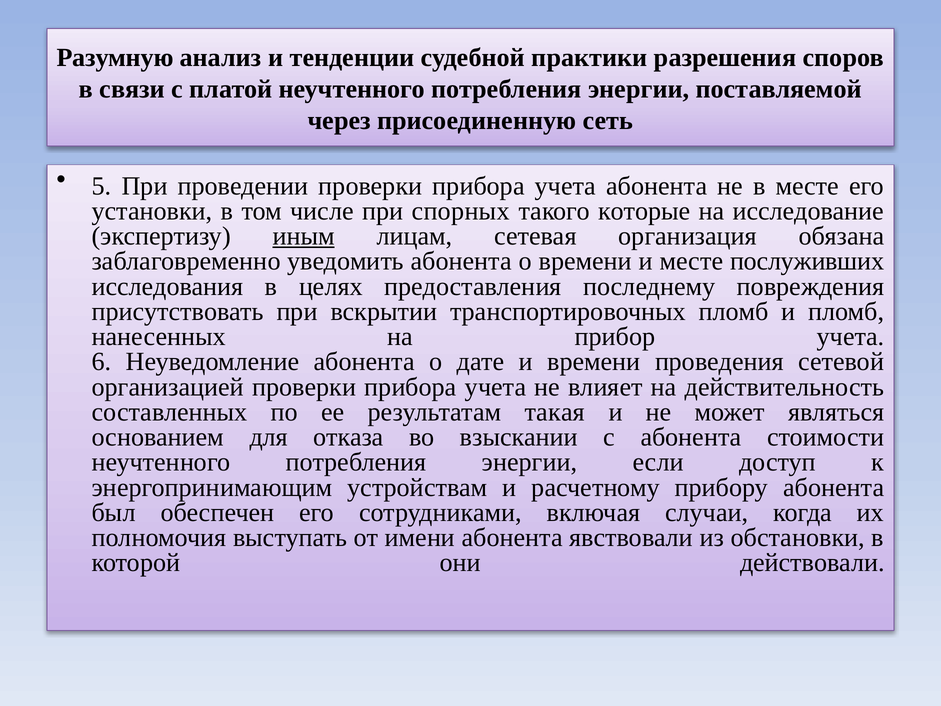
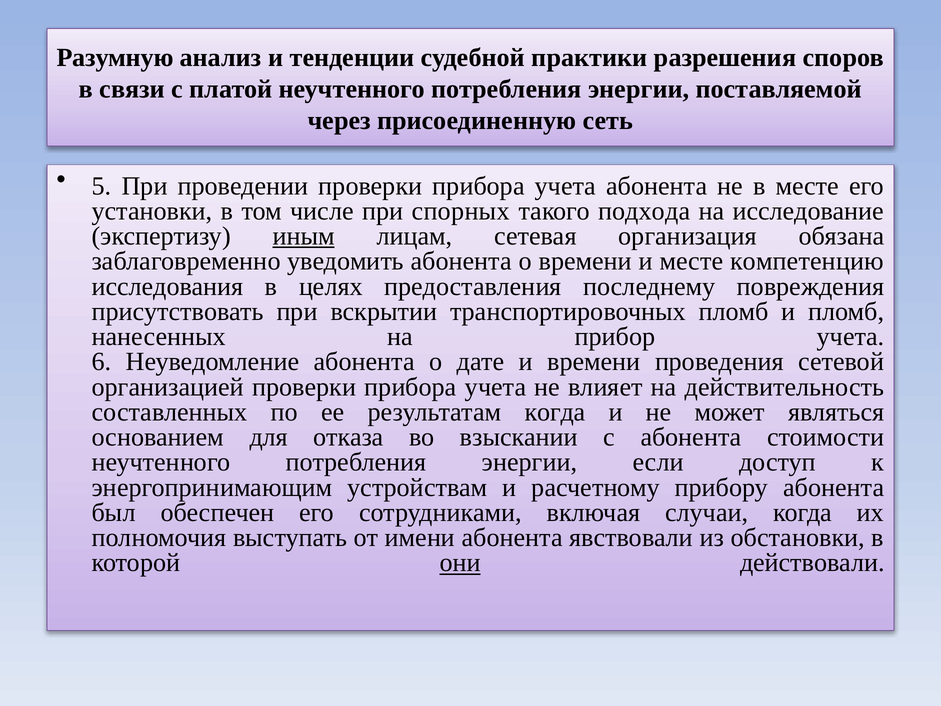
которые: которые -> подхода
послуживших: послуживших -> компетенцию
результатам такая: такая -> когда
они underline: none -> present
